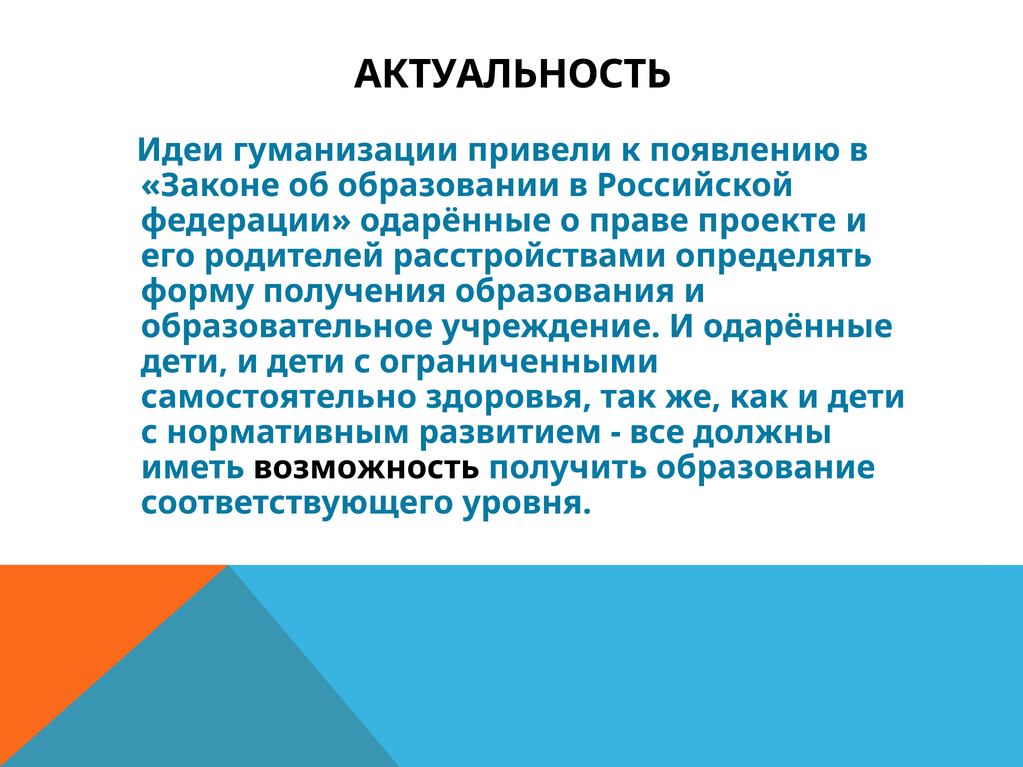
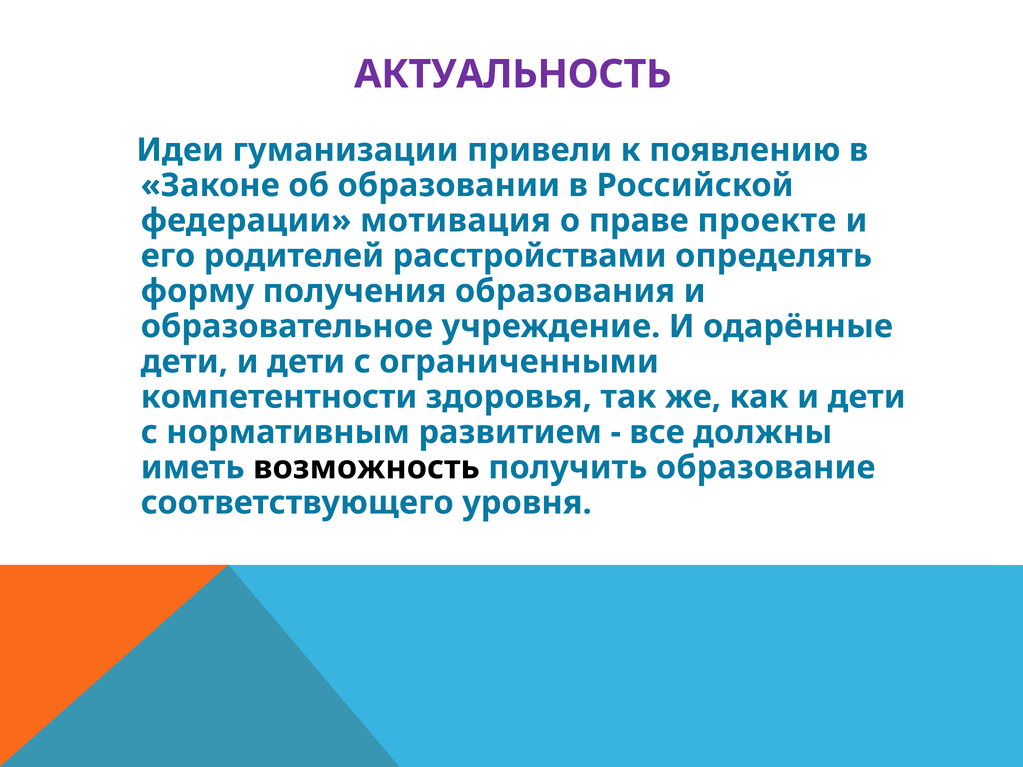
АКТУАЛЬНОСТЬ colour: black -> purple
федерации одарённые: одарённые -> мотивация
самостоятельно: самостоятельно -> компетентности
